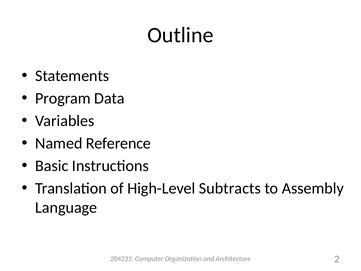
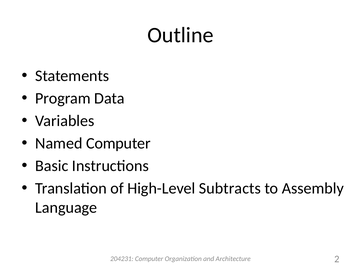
Named Reference: Reference -> Computer
